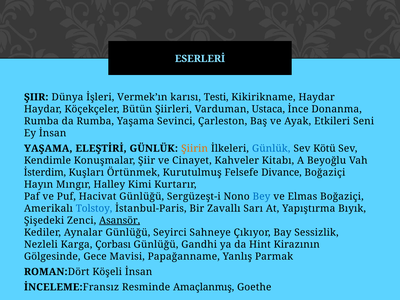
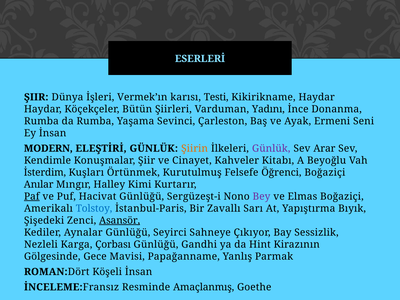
Ustaca: Ustaca -> Yadını
Etkileri: Etkileri -> Ermeni
YAŞAMA at (48, 148): YAŞAMA -> MODERN
Günlük at (271, 148) colour: blue -> purple
Kötü: Kötü -> Arar
Divance: Divance -> Öğrenci
Hayın: Hayın -> Anılar
Paf underline: none -> present
Bey colour: blue -> purple
